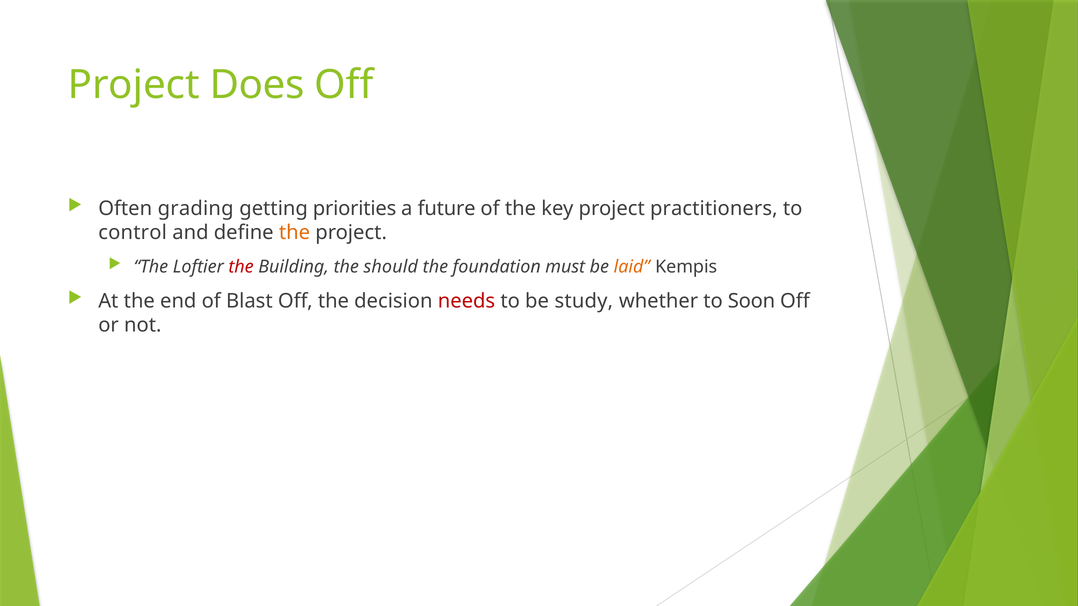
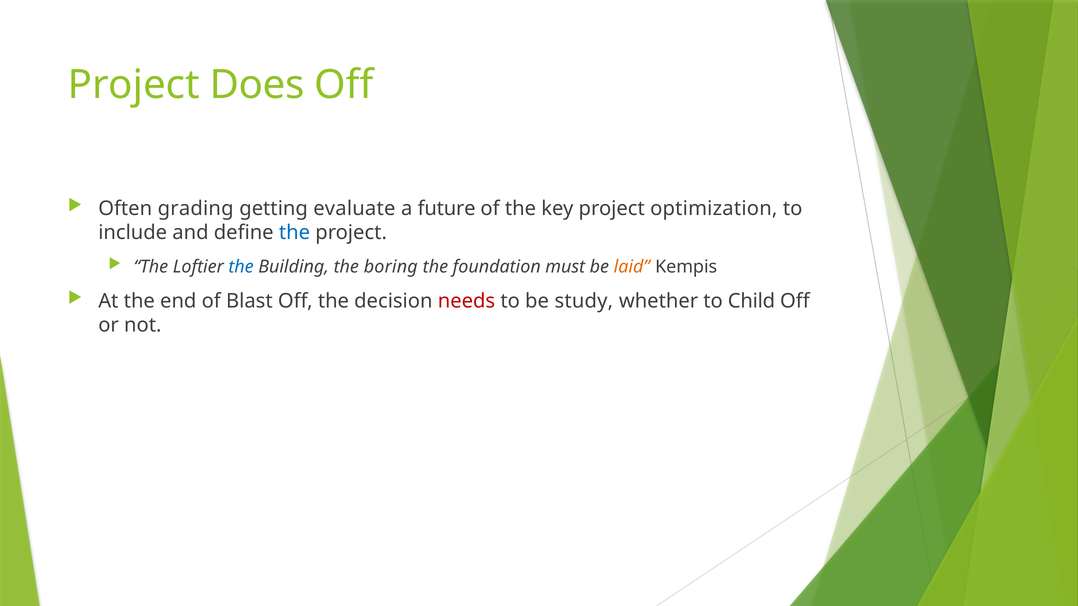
priorities: priorities -> evaluate
practitioners: practitioners -> optimization
control: control -> include
the at (294, 233) colour: orange -> blue
the at (241, 267) colour: red -> blue
should: should -> boring
Soon: Soon -> Child
